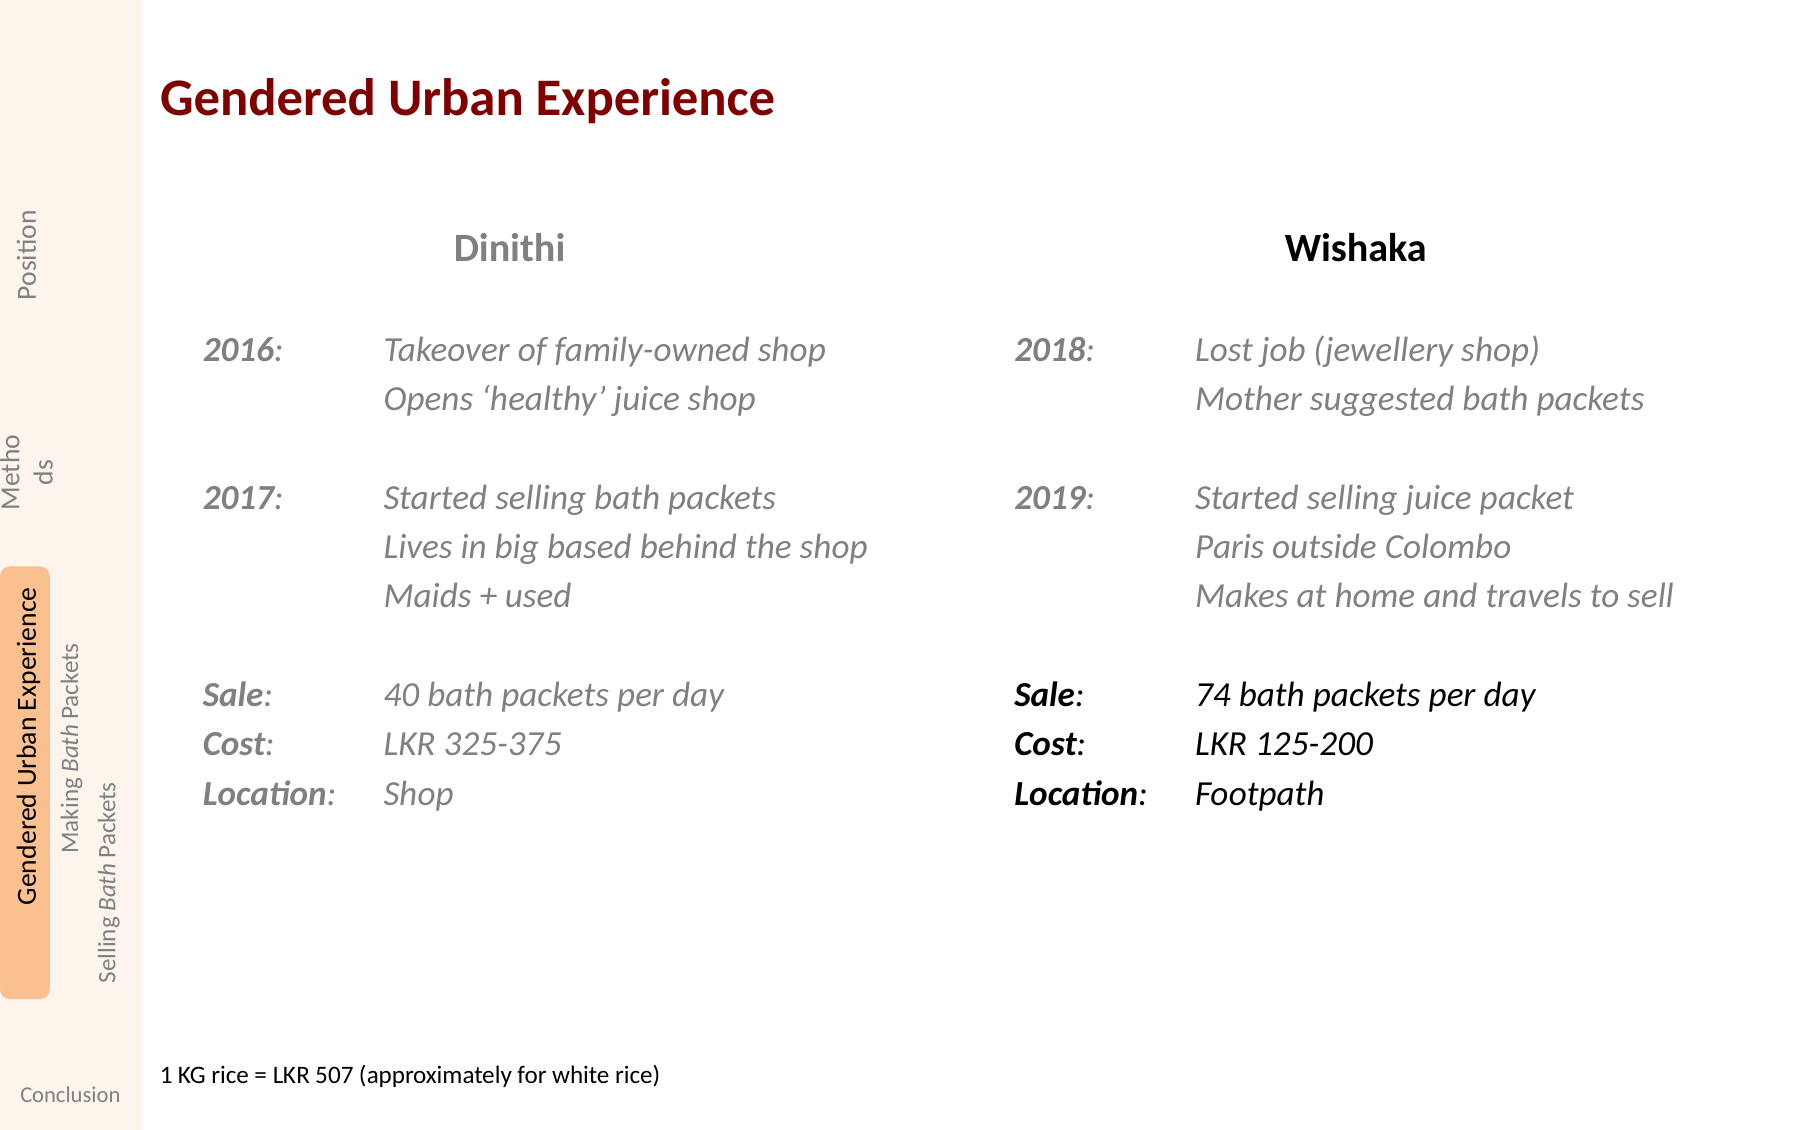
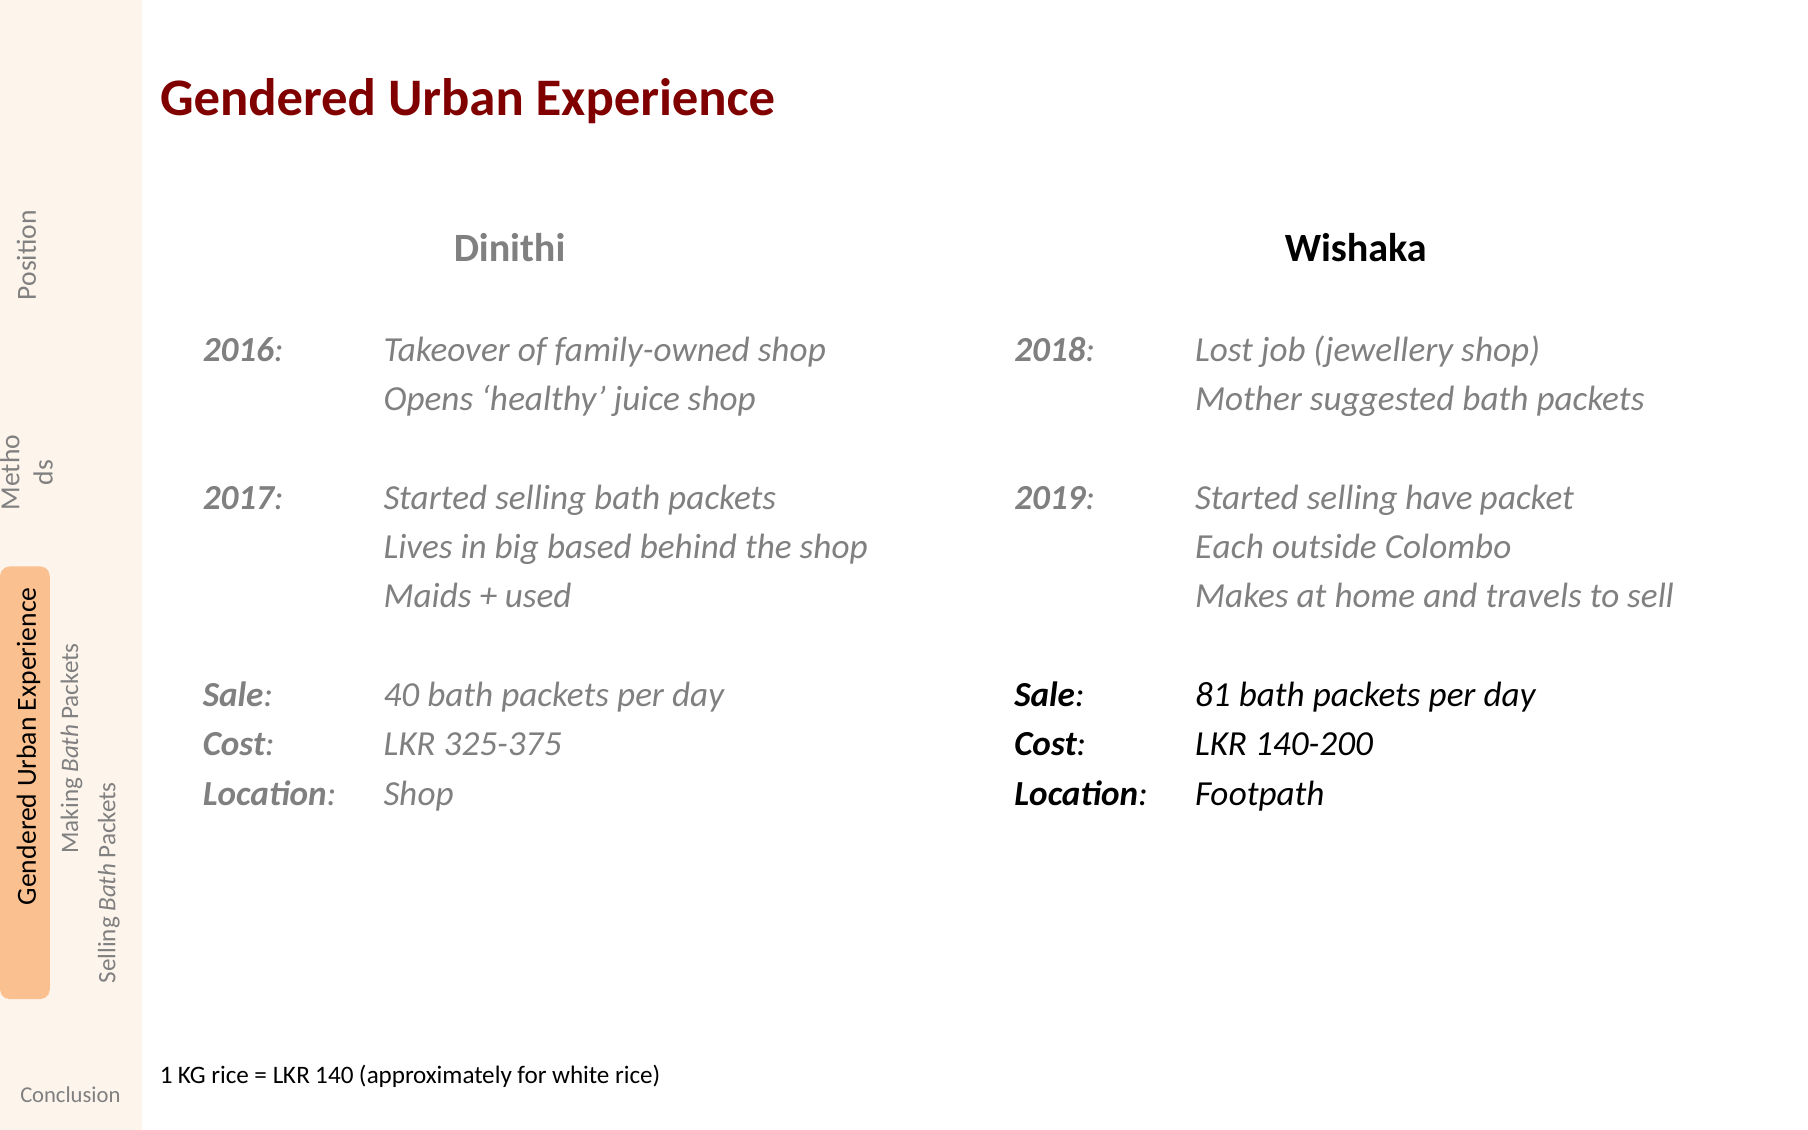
selling juice: juice -> have
Paris: Paris -> Each
74: 74 -> 81
125-200: 125-200 -> 140-200
507: 507 -> 140
